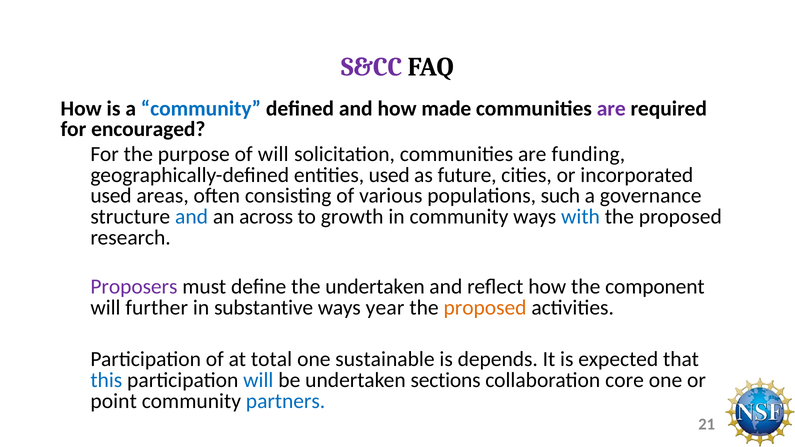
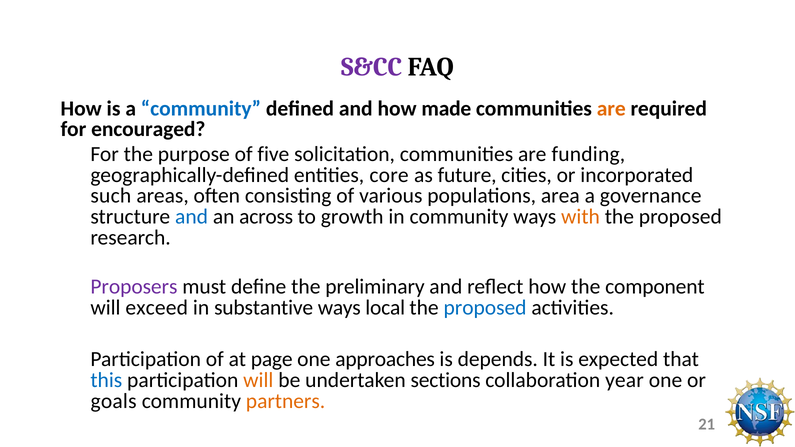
are at (611, 109) colour: purple -> orange
of will: will -> five
entities used: used -> core
used at (111, 196): used -> such
such: such -> area
with colour: blue -> orange
the undertaken: undertaken -> preliminary
further: further -> exceed
year: year -> local
proposed at (485, 308) colour: orange -> blue
total: total -> page
sustainable: sustainable -> approaches
will at (258, 380) colour: blue -> orange
core: core -> year
point: point -> goals
partners colour: blue -> orange
